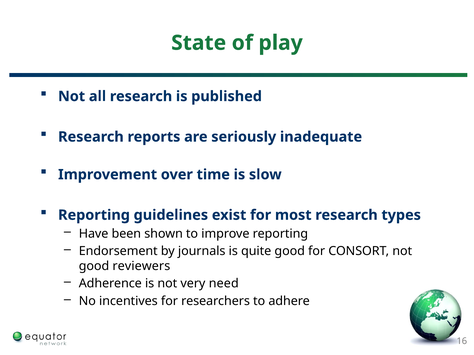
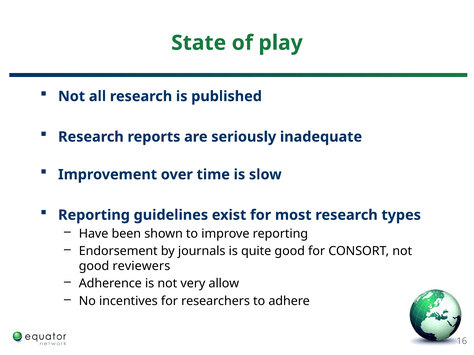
need: need -> allow
